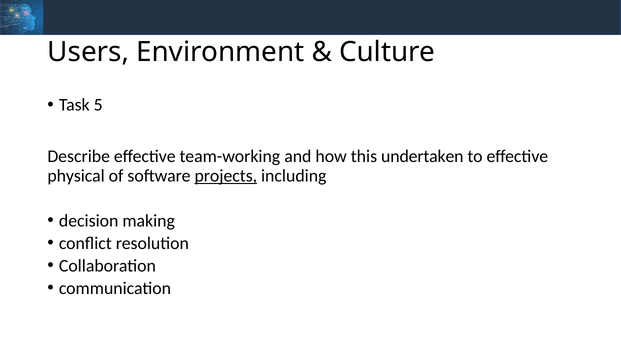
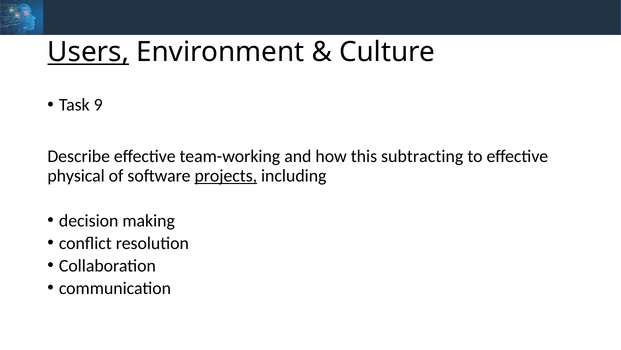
Users underline: none -> present
5: 5 -> 9
undertaken: undertaken -> subtracting
